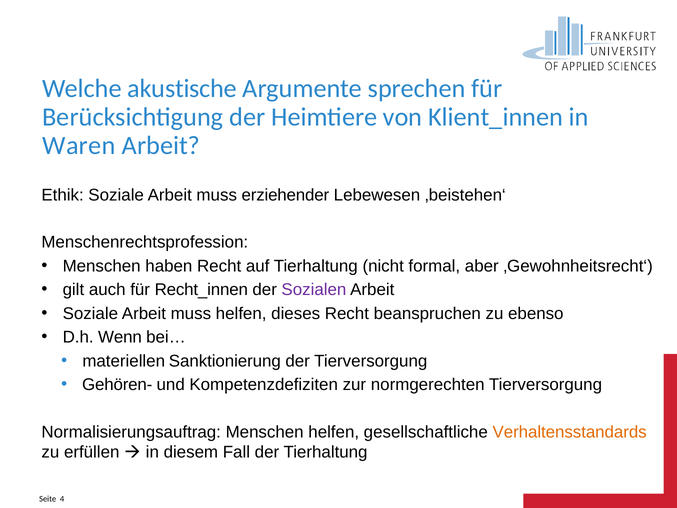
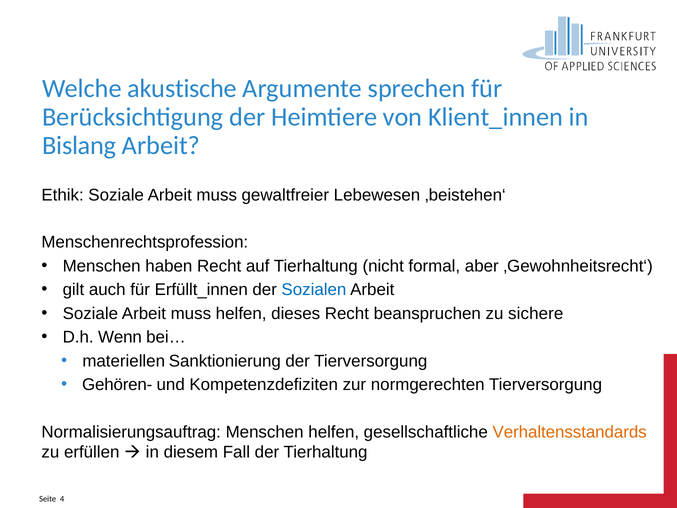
Waren: Waren -> Bislang
erziehender: erziehender -> gewaltfreier
Recht_innen: Recht_innen -> Erfüllt_innen
Sozialen colour: purple -> blue
ebenso: ebenso -> sichere
